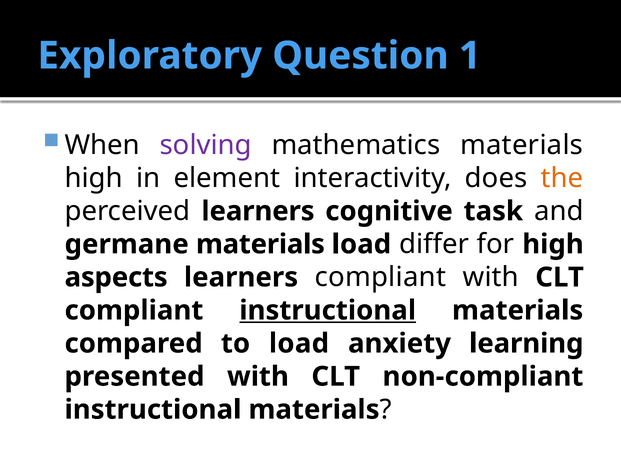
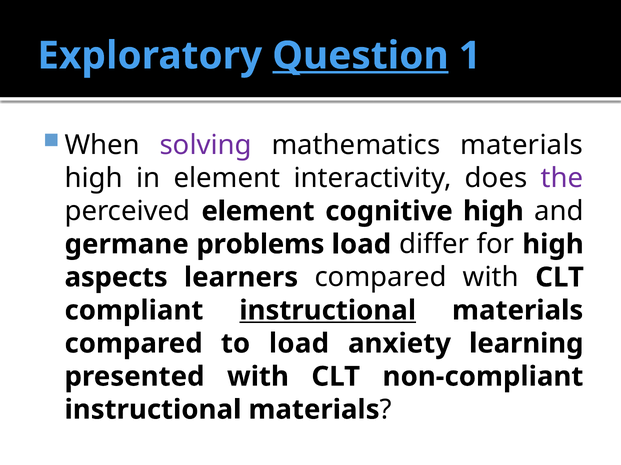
Question underline: none -> present
the colour: orange -> purple
perceived learners: learners -> element
cognitive task: task -> high
germane materials: materials -> problems
learners compliant: compliant -> compared
